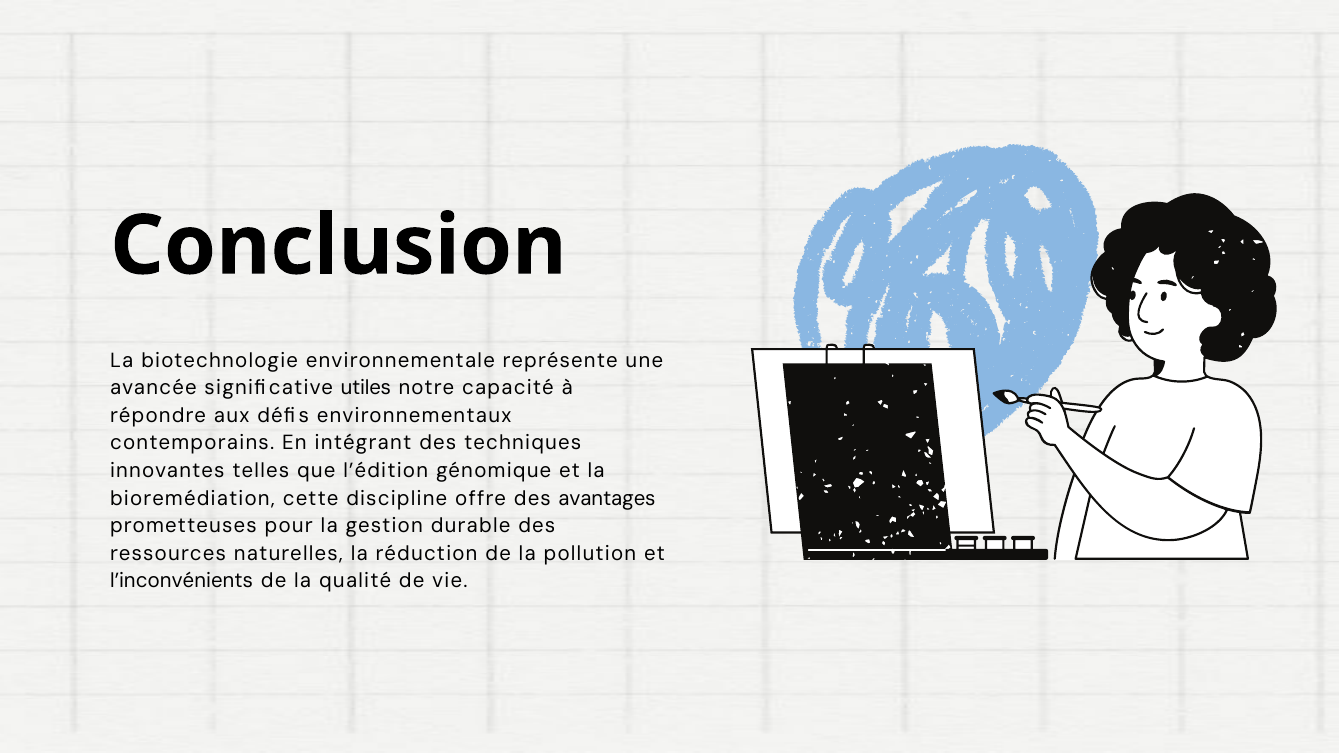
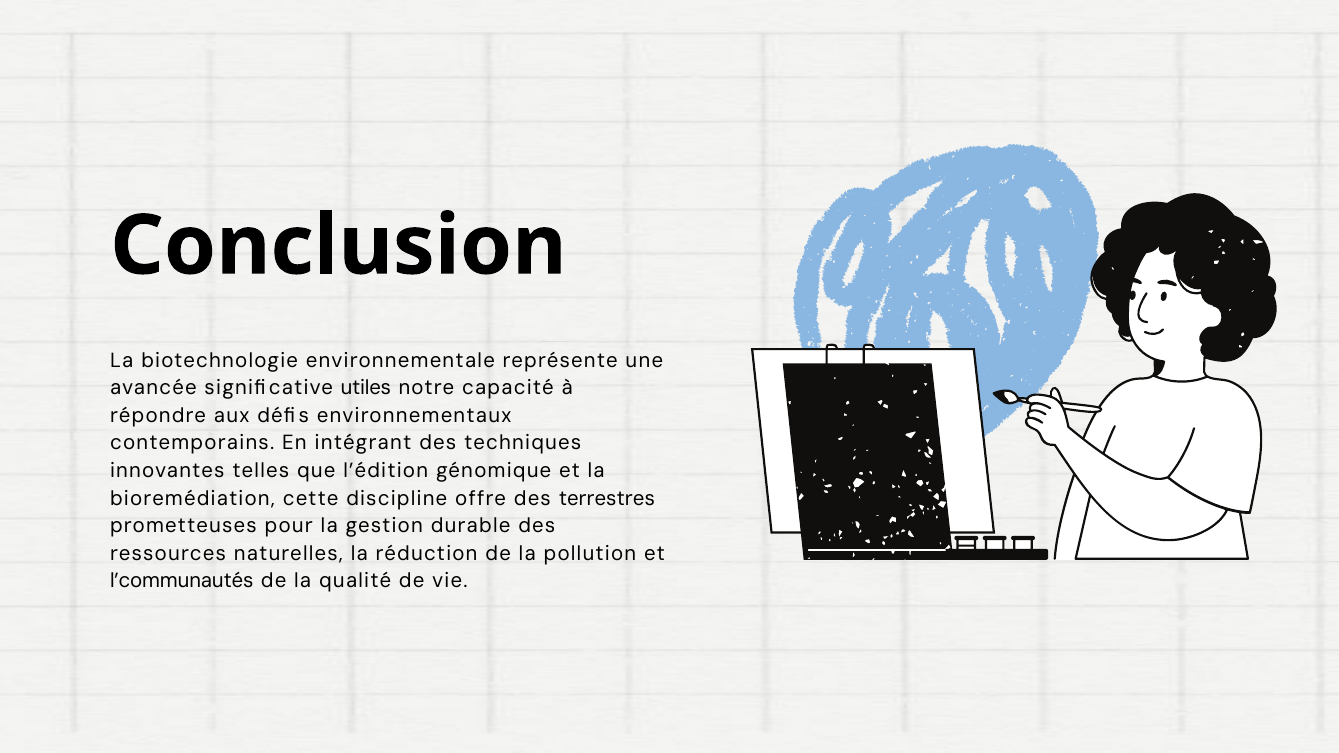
avantages: avantages -> terrestres
l’inconvénients: l’inconvénients -> l’communautés
